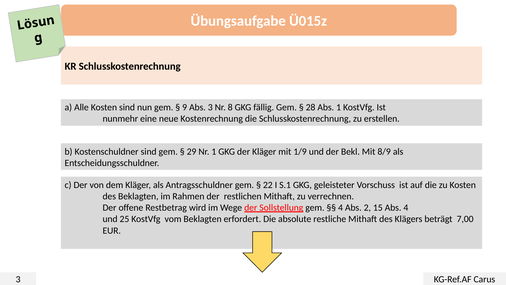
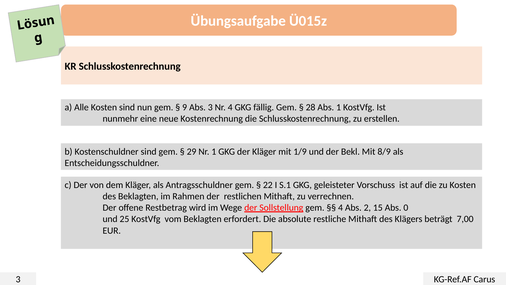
Nr 8: 8 -> 4
Abs 4: 4 -> 0
